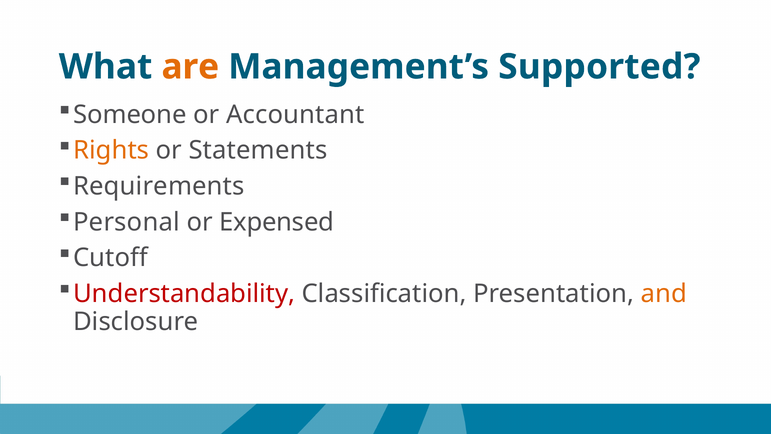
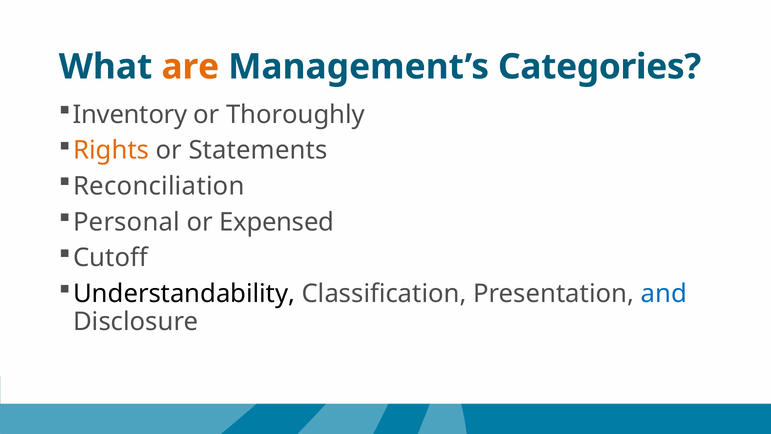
Supported: Supported -> Categories
Someone: Someone -> Inventory
Accountant: Accountant -> Thoroughly
Requirements: Requirements -> Reconciliation
Understandability colour: red -> black
and colour: orange -> blue
